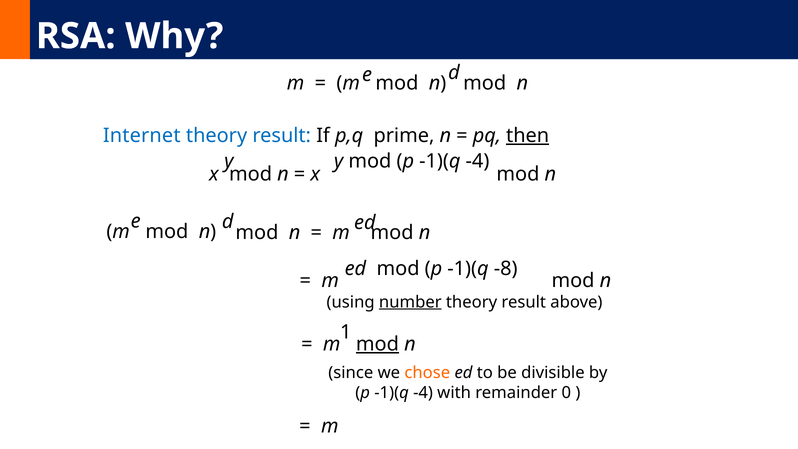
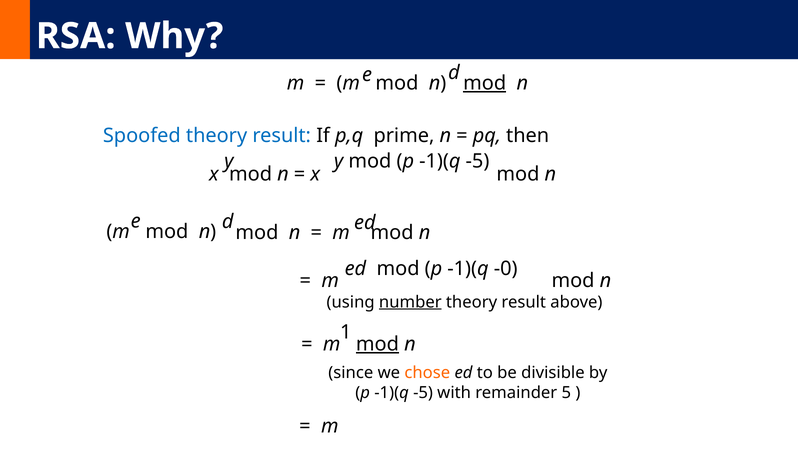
mod at (485, 83) underline: none -> present
Internet: Internet -> Spoofed
then underline: present -> none
mod p -1)(q -4: -4 -> -5
-8: -8 -> -0
-4 at (423, 393): -4 -> -5
0: 0 -> 5
